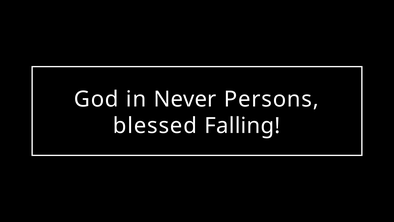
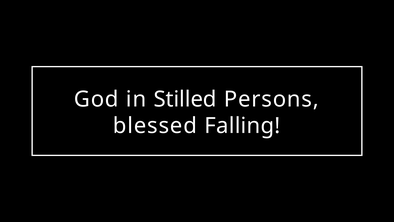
Never: Never -> Stilled
